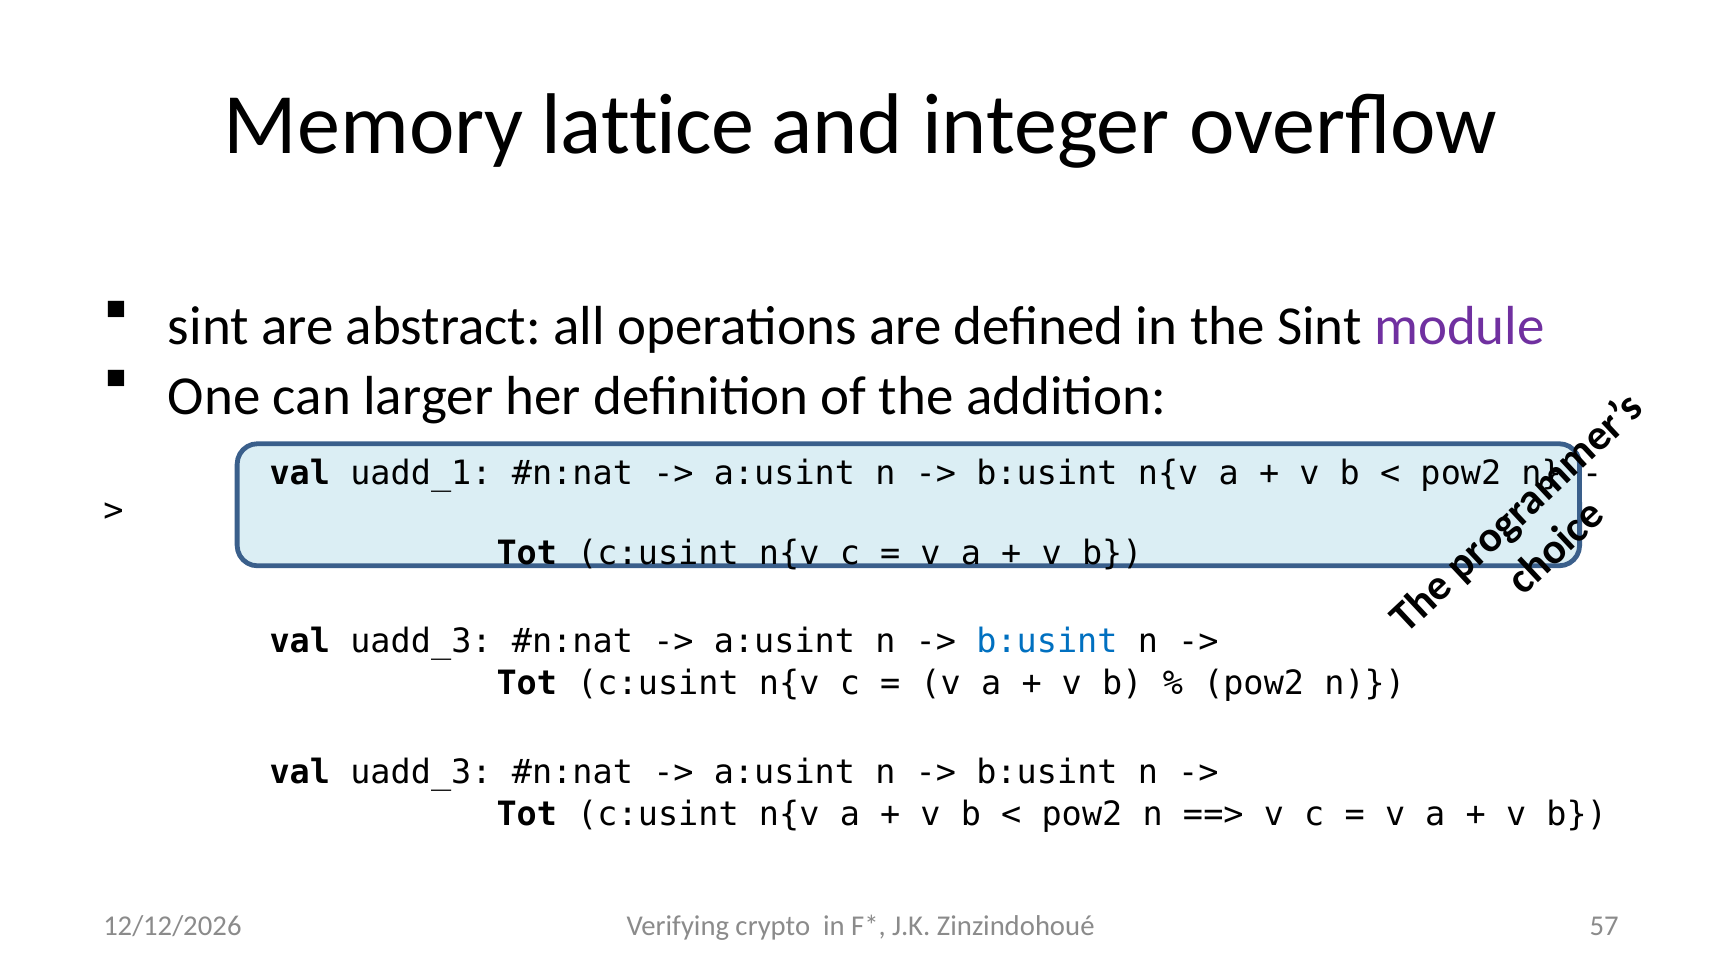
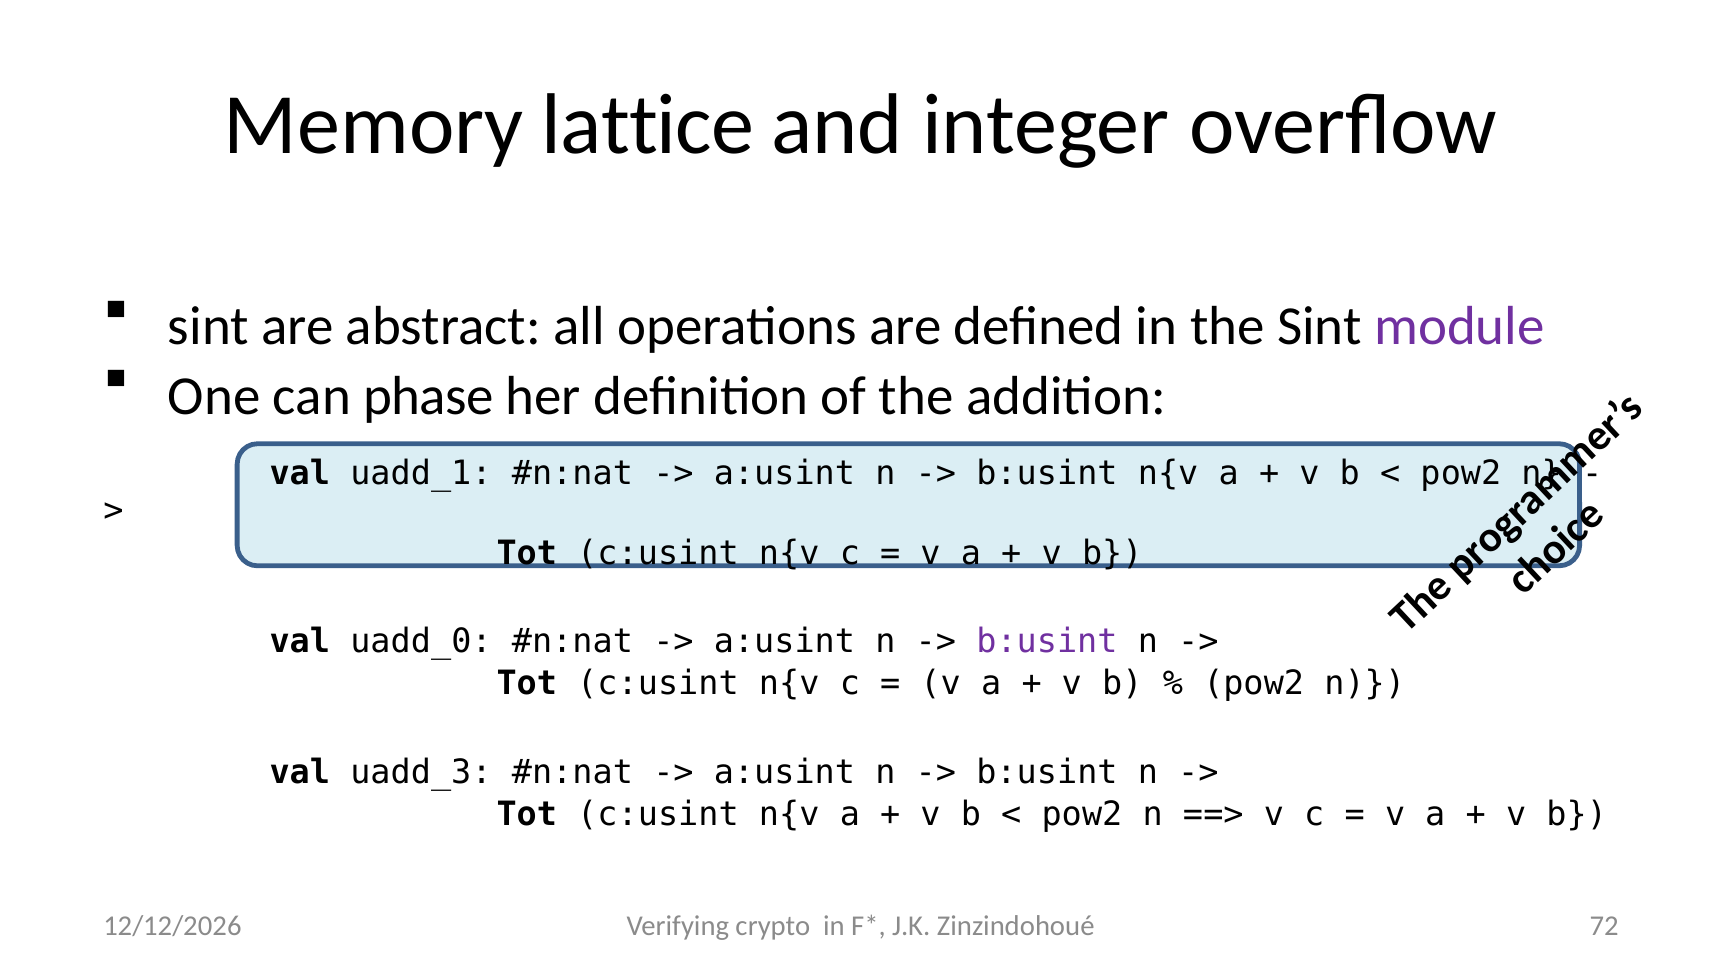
larger: larger -> phase
uadd_3 at (421, 641): uadd_3 -> uadd_0
b:usint at (1047, 641) colour: blue -> purple
57: 57 -> 72
